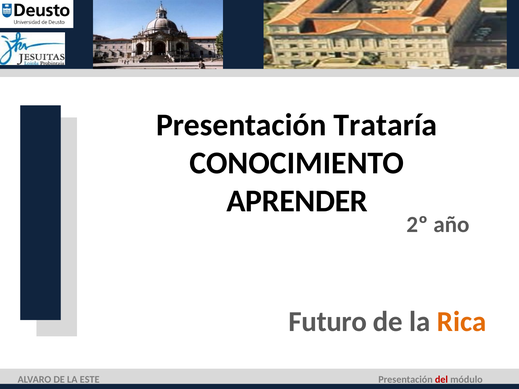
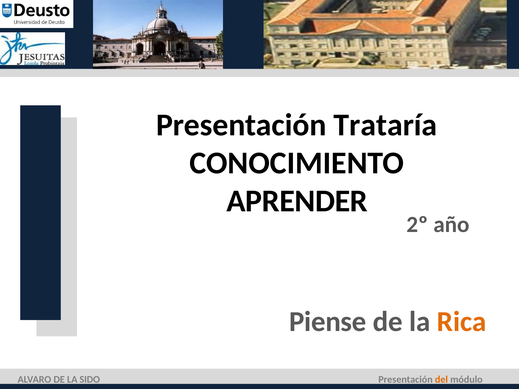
Futuro: Futuro -> Piense
ESTE: ESTE -> SIDO
del colour: red -> orange
